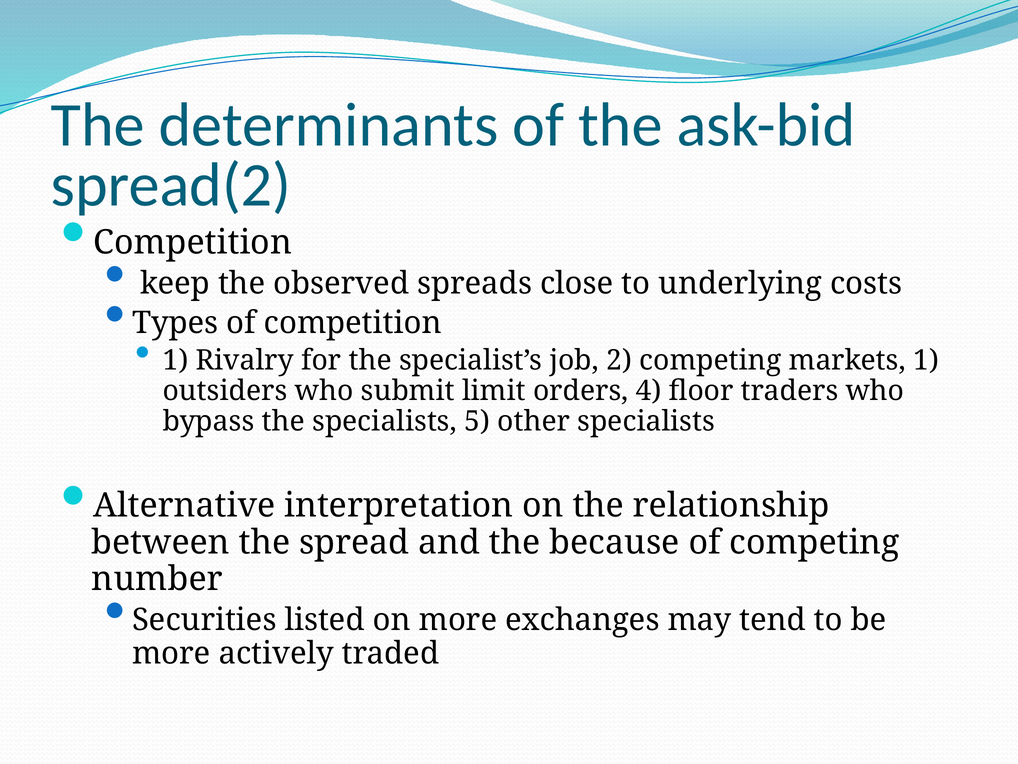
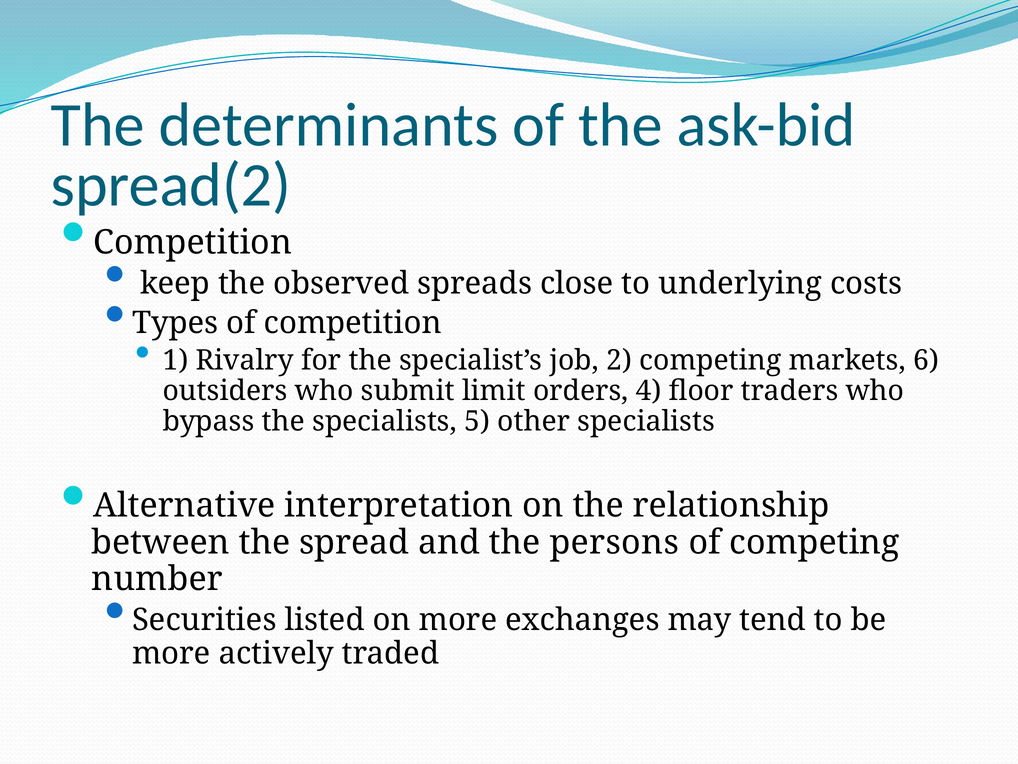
markets 1: 1 -> 6
because: because -> persons
